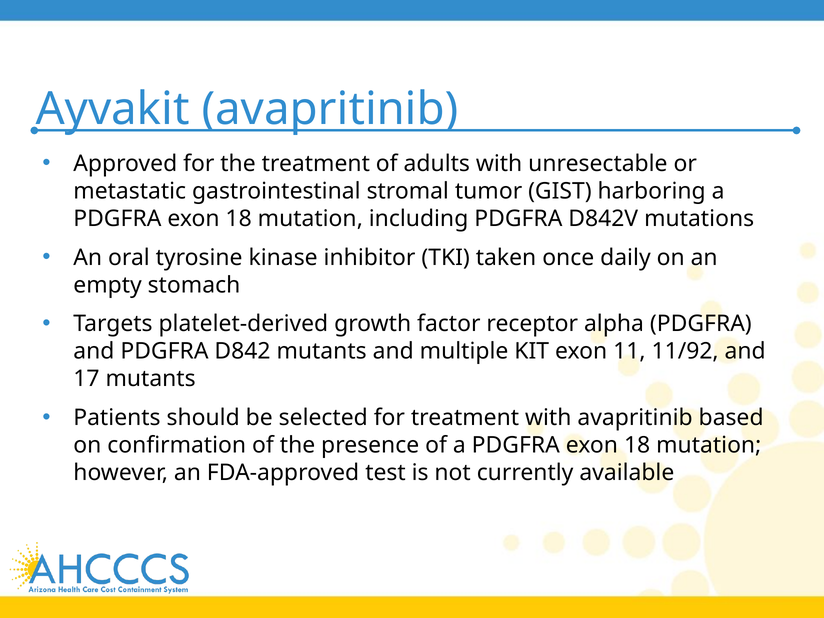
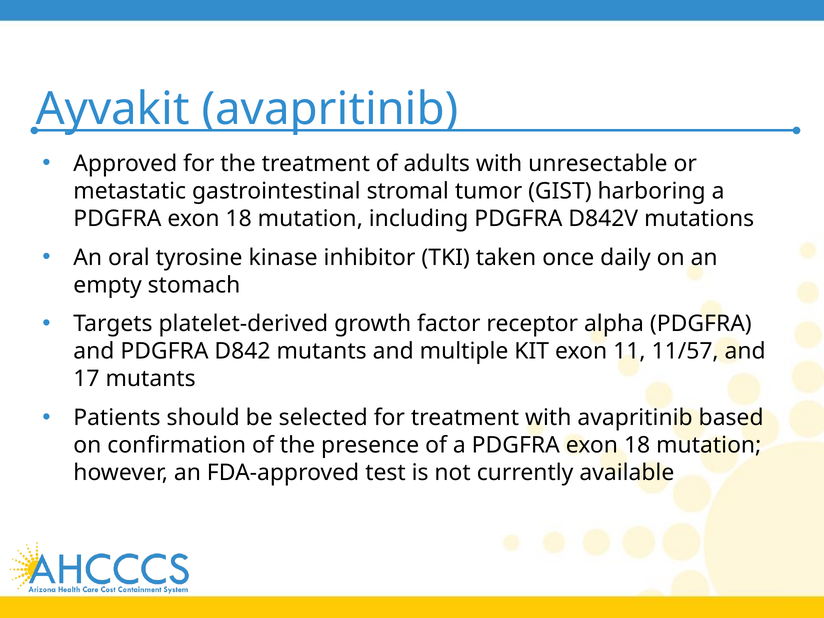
11/92: 11/92 -> 11/57
